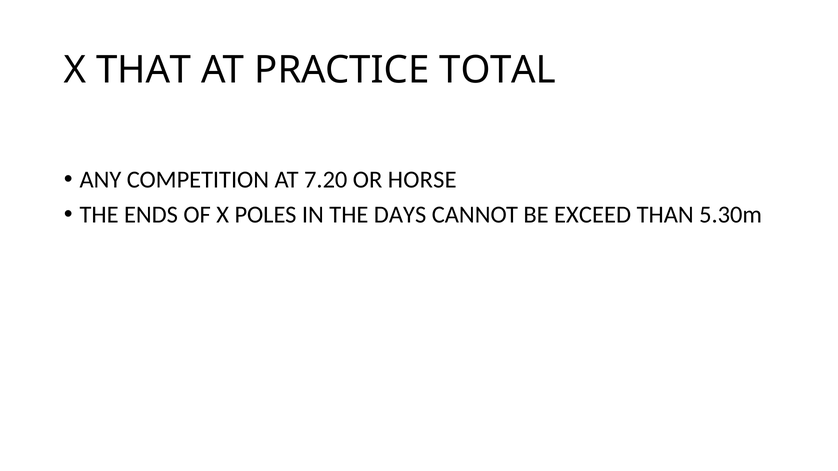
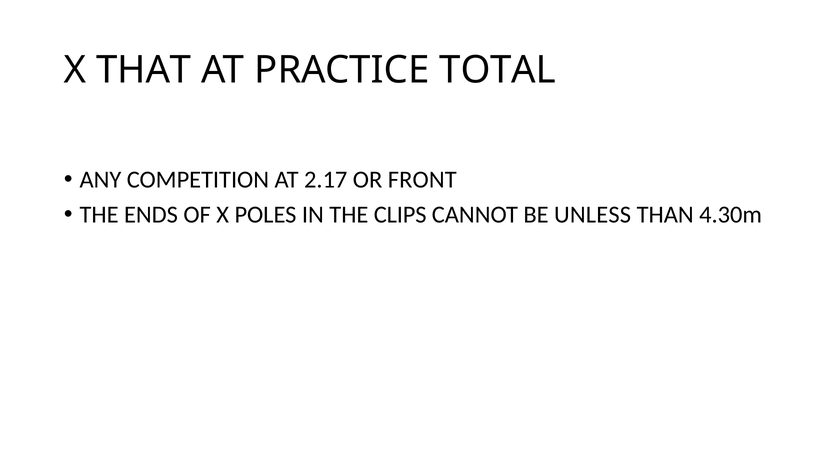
7.20: 7.20 -> 2.17
HORSE: HORSE -> FRONT
DAYS: DAYS -> CLIPS
EXCEED: EXCEED -> UNLESS
5.30m: 5.30m -> 4.30m
